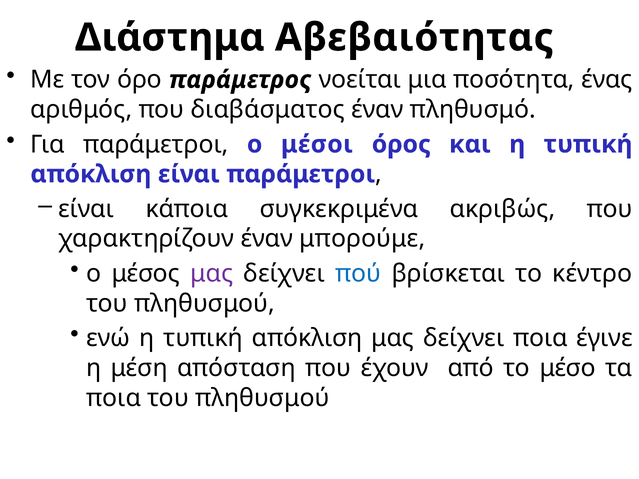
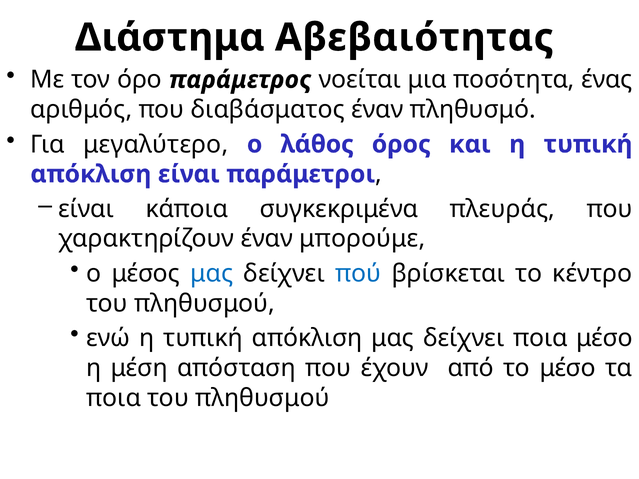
Για παράμετροι: παράμετροι -> μεγαλύτερο
μέσοι: μέσοι -> λάθος
ακριβώς: ακριβώς -> πλευράς
μας at (212, 274) colour: purple -> blue
ποια έγινε: έγινε -> μέσο
